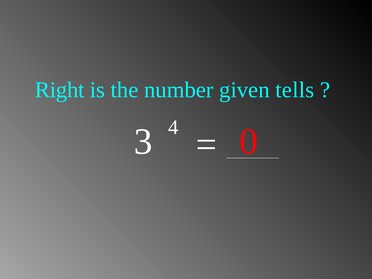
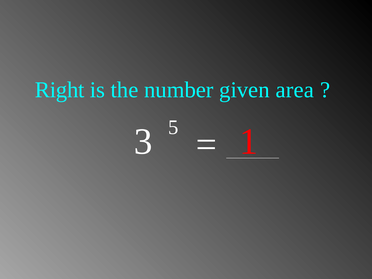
tells: tells -> area
4: 4 -> 5
0: 0 -> 1
